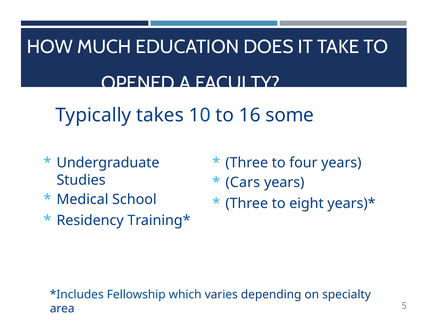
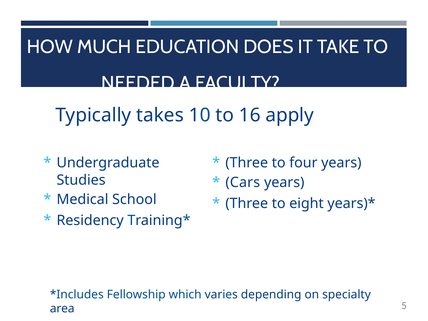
OPENED: OPENED -> NEEDED
some: some -> apply
